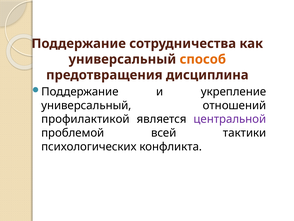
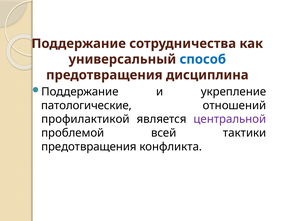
способ colour: orange -> blue
универсальный at (86, 105): универсальный -> патологические
психологических at (89, 146): психологических -> предотвращения
